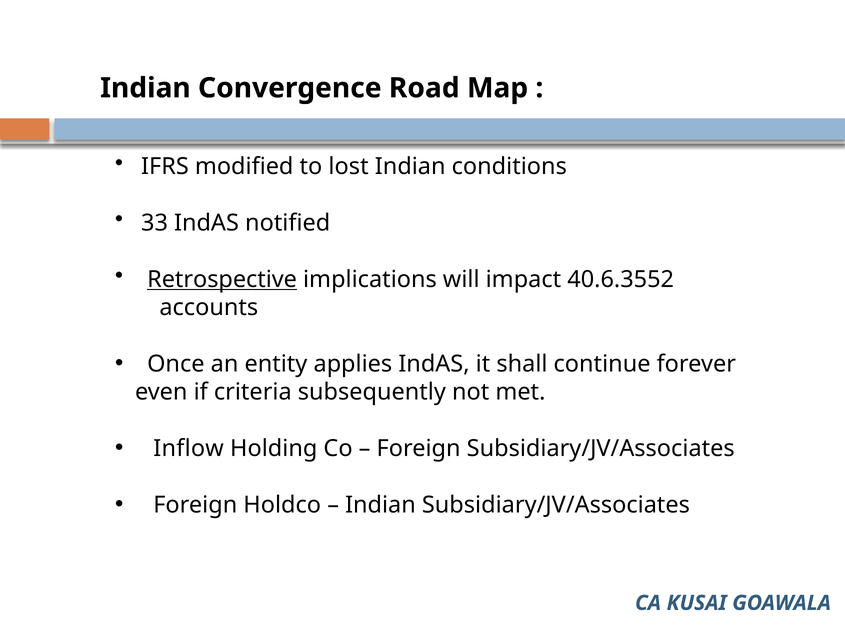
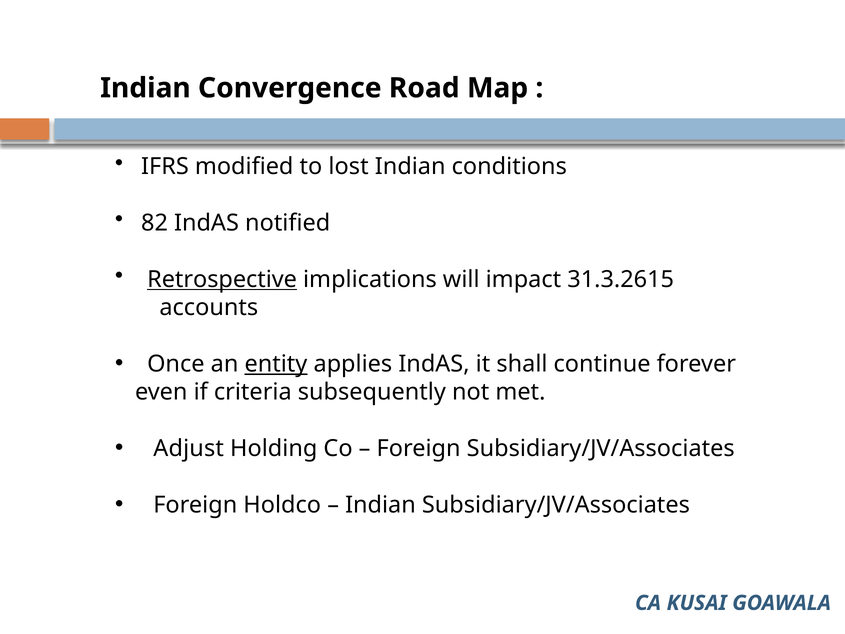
33: 33 -> 82
40.6.3552: 40.6.3552 -> 31.3.2615
entity underline: none -> present
Inflow: Inflow -> Adjust
